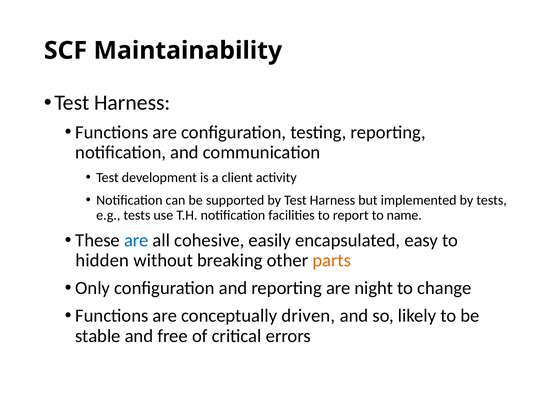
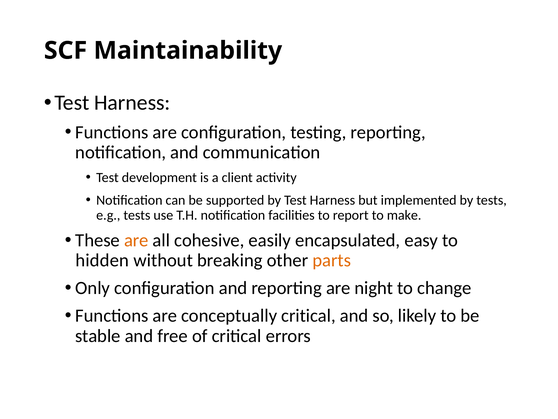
name: name -> make
are at (136, 240) colour: blue -> orange
conceptually driven: driven -> critical
